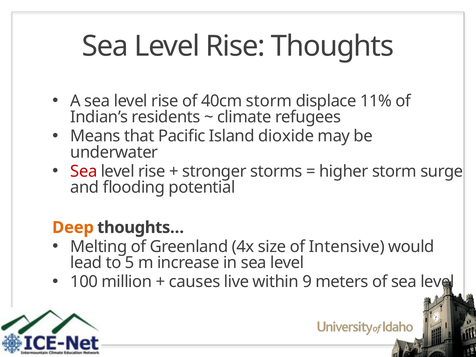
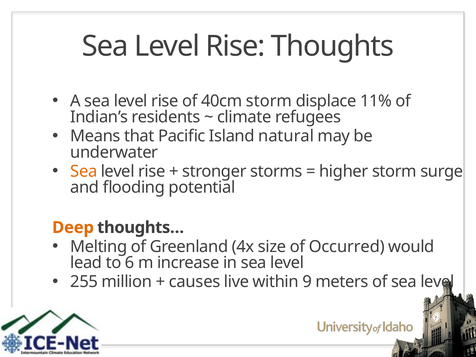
dioxide: dioxide -> natural
Sea at (84, 171) colour: red -> orange
Intensive: Intensive -> Occurred
5: 5 -> 6
100: 100 -> 255
